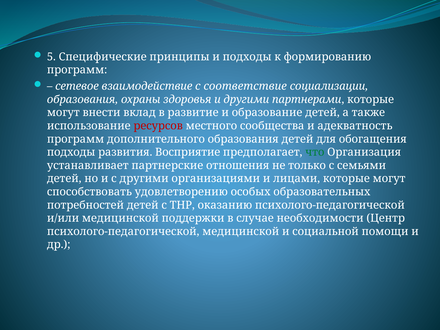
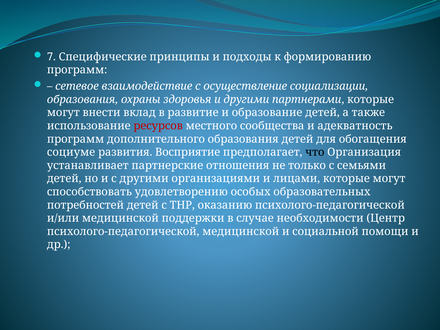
5: 5 -> 7
соответствие: соответствие -> осуществление
подходы at (71, 152): подходы -> социуме
что colour: green -> black
